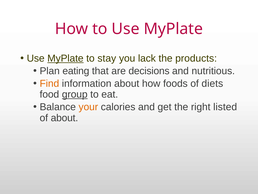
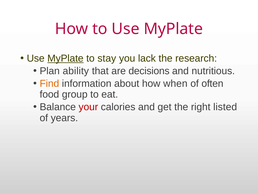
products: products -> research
eating: eating -> ability
foods: foods -> when
diets: diets -> often
group underline: present -> none
your colour: orange -> red
of about: about -> years
